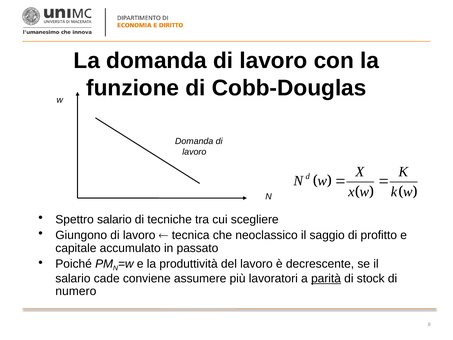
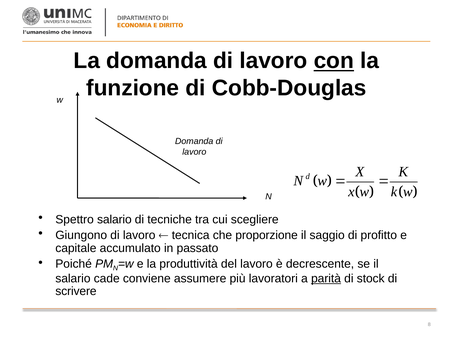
con underline: none -> present
neoclassico: neoclassico -> proporzione
numero: numero -> scrivere
